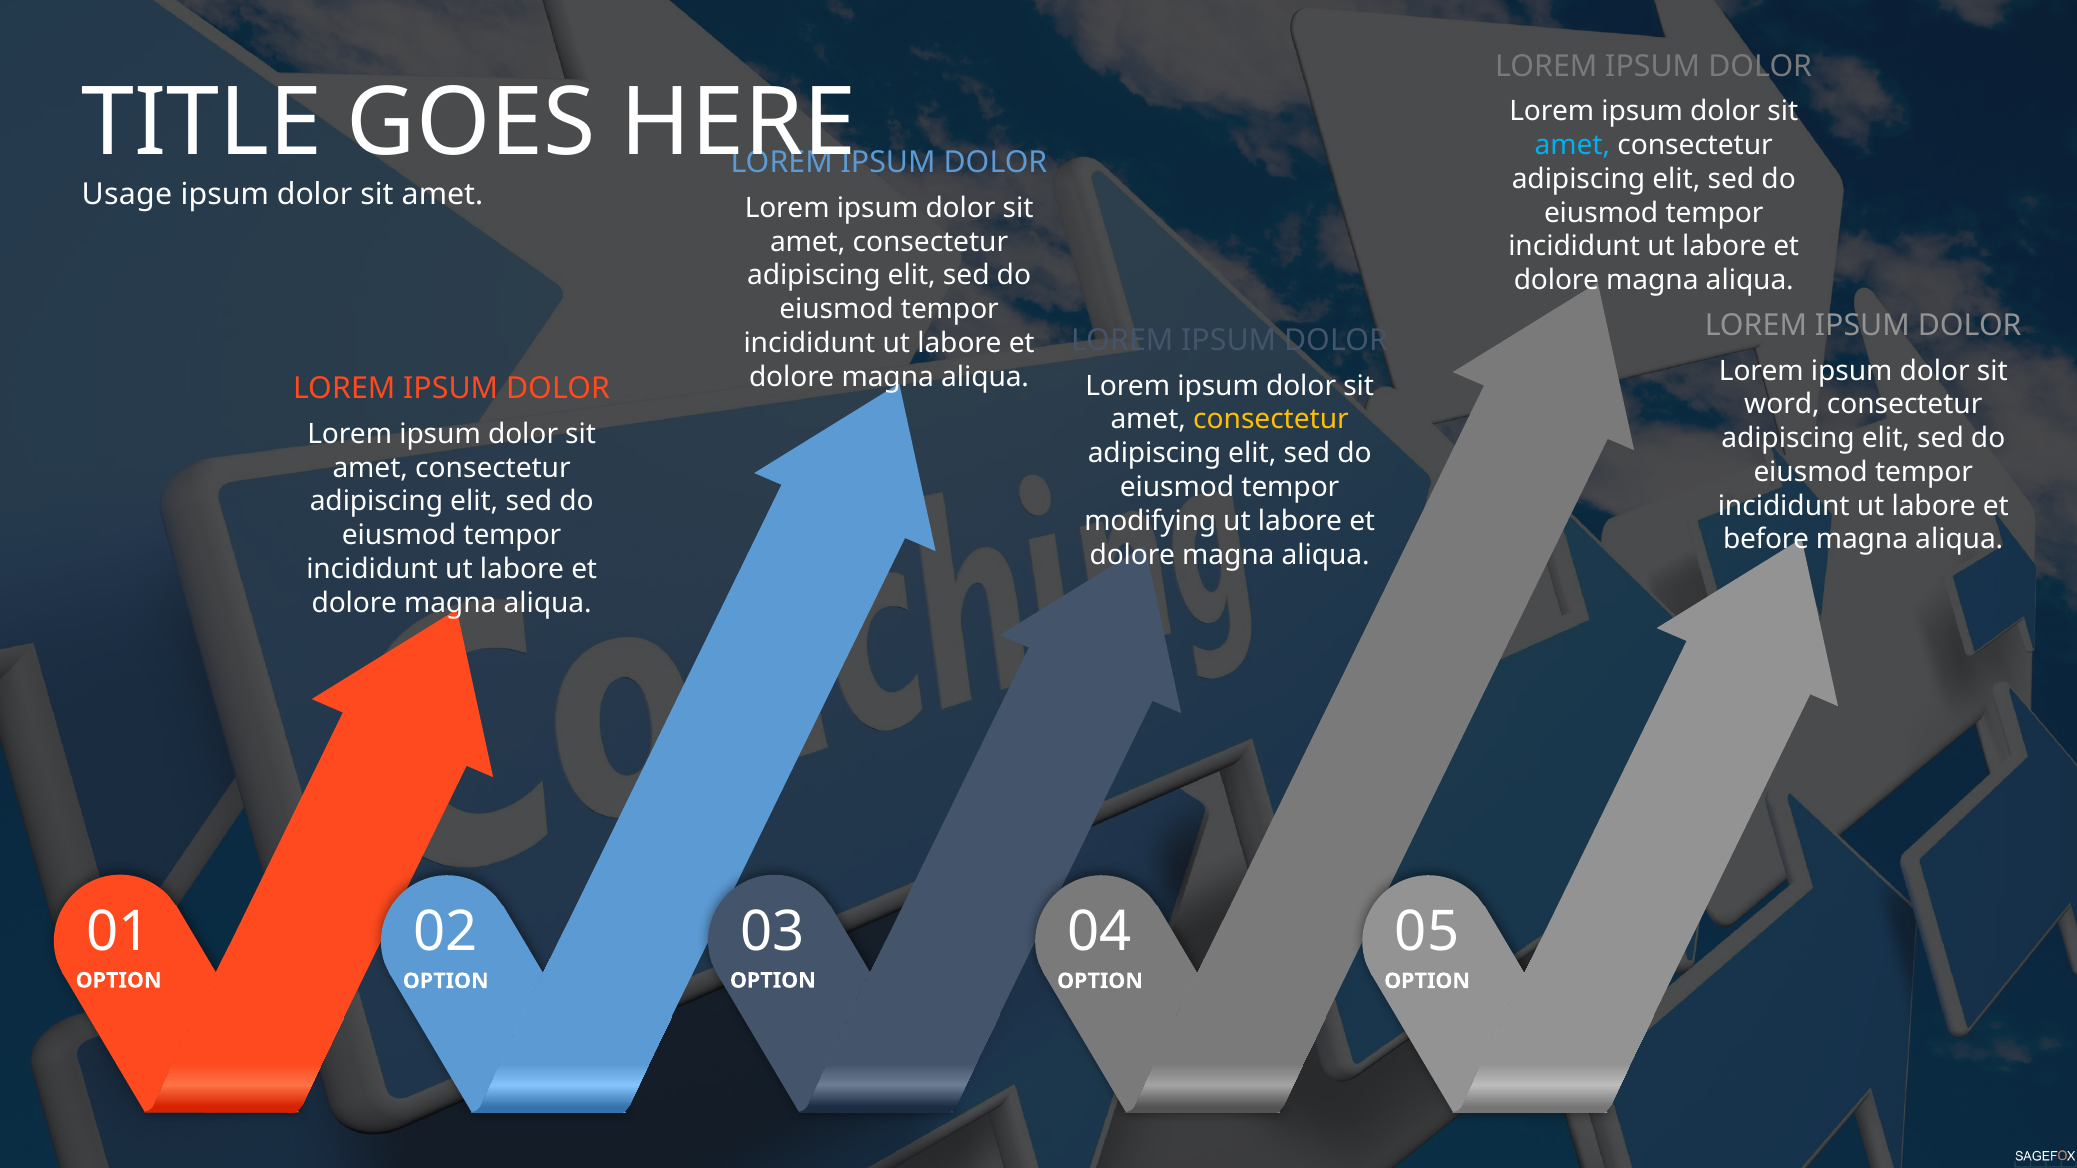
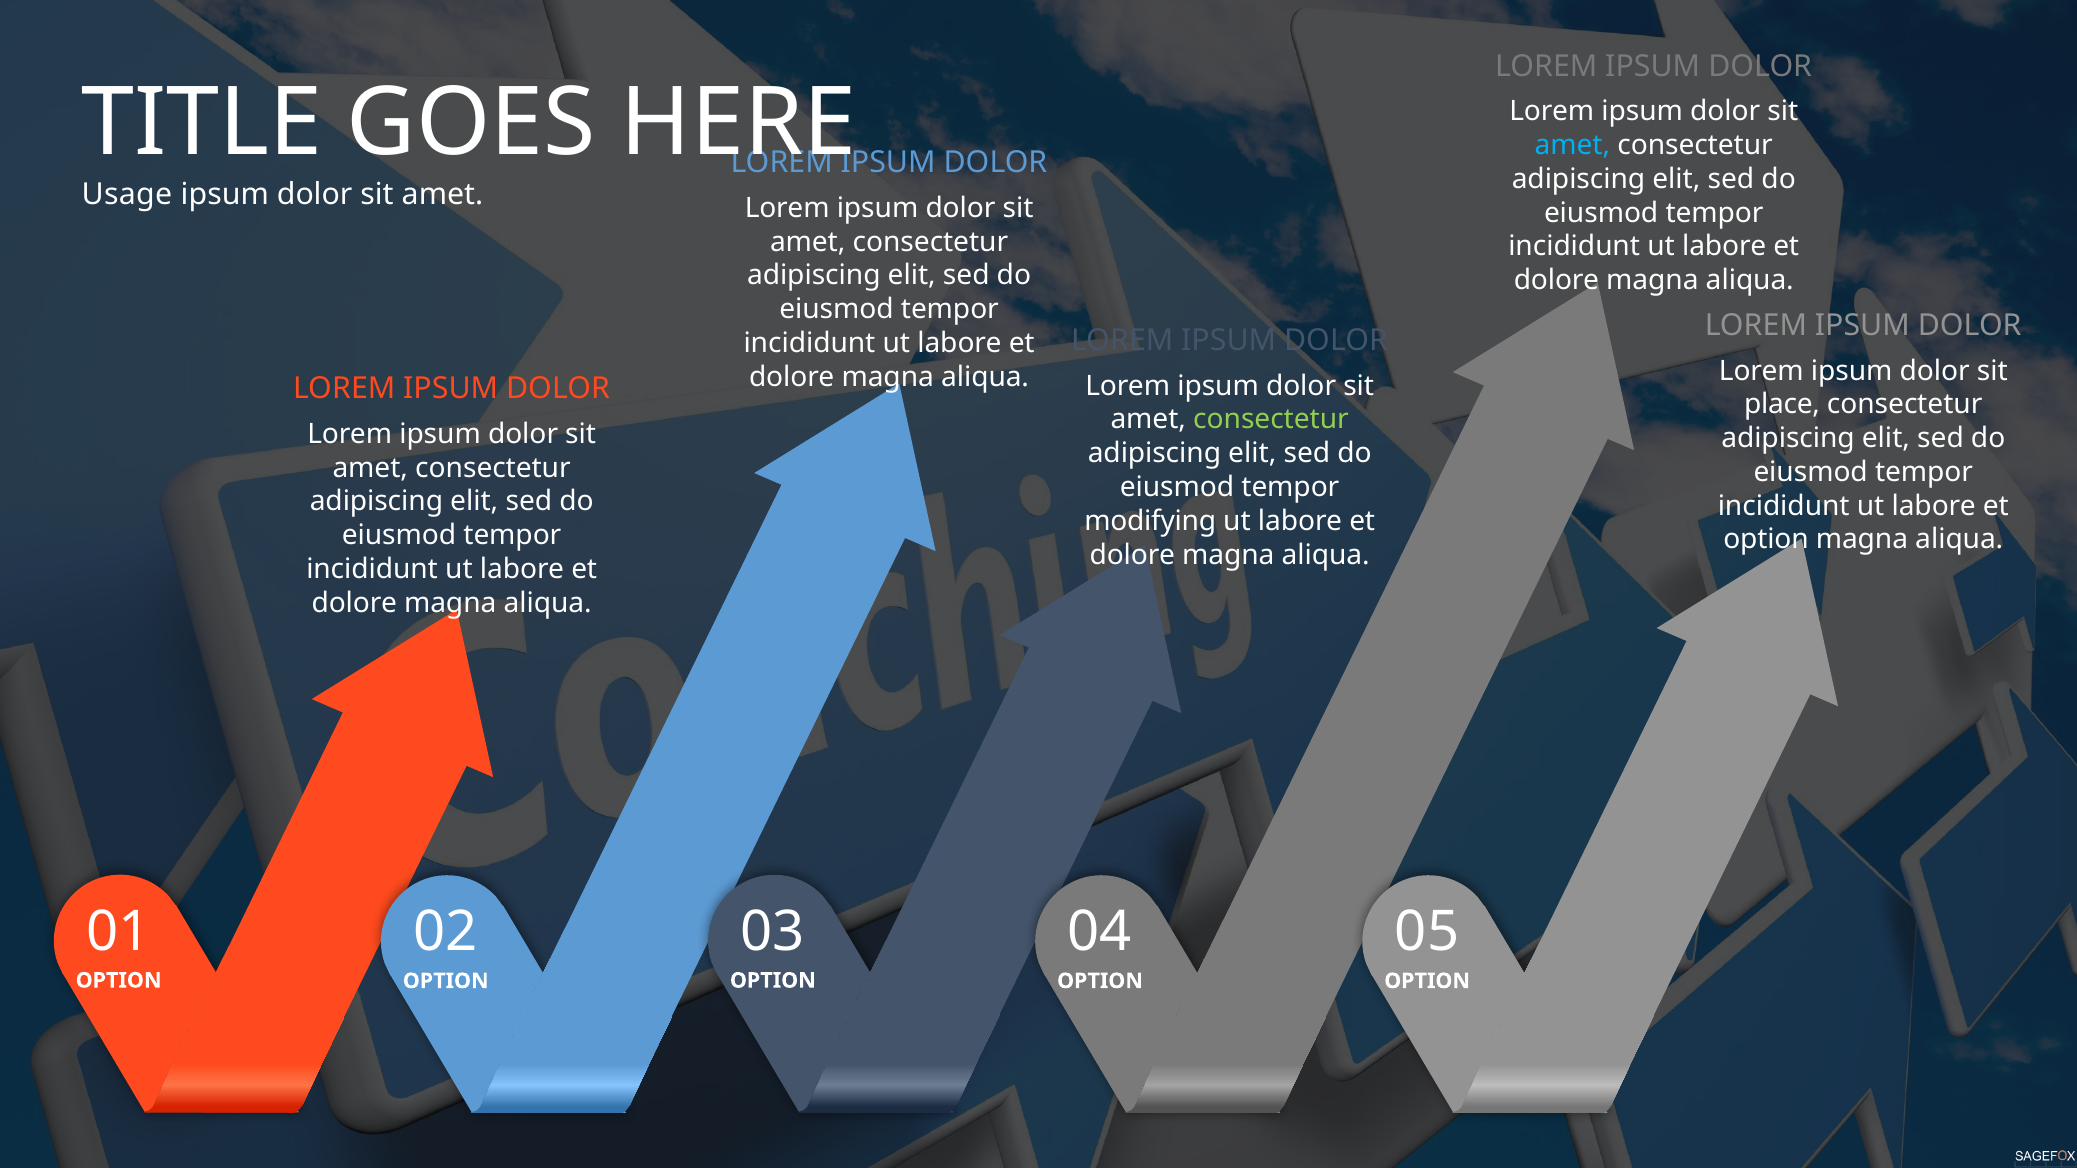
word: word -> place
consectetur at (1271, 420) colour: yellow -> light green
before at (1766, 540): before -> option
